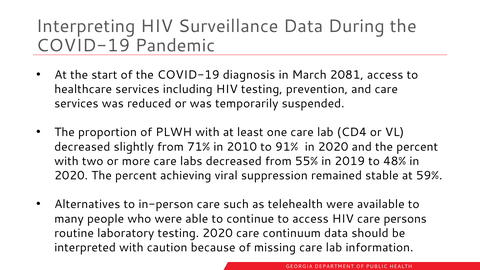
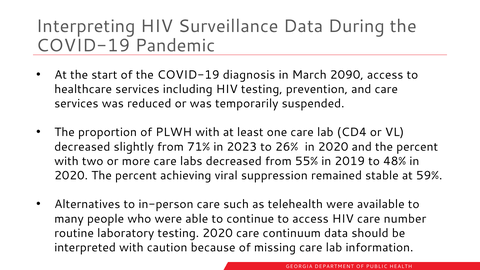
2081: 2081 -> 2090
2010: 2010 -> 2023
91%: 91% -> 26%
persons: persons -> number
